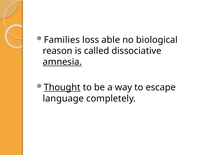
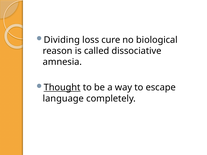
Families: Families -> Dividing
able: able -> cure
amnesia underline: present -> none
